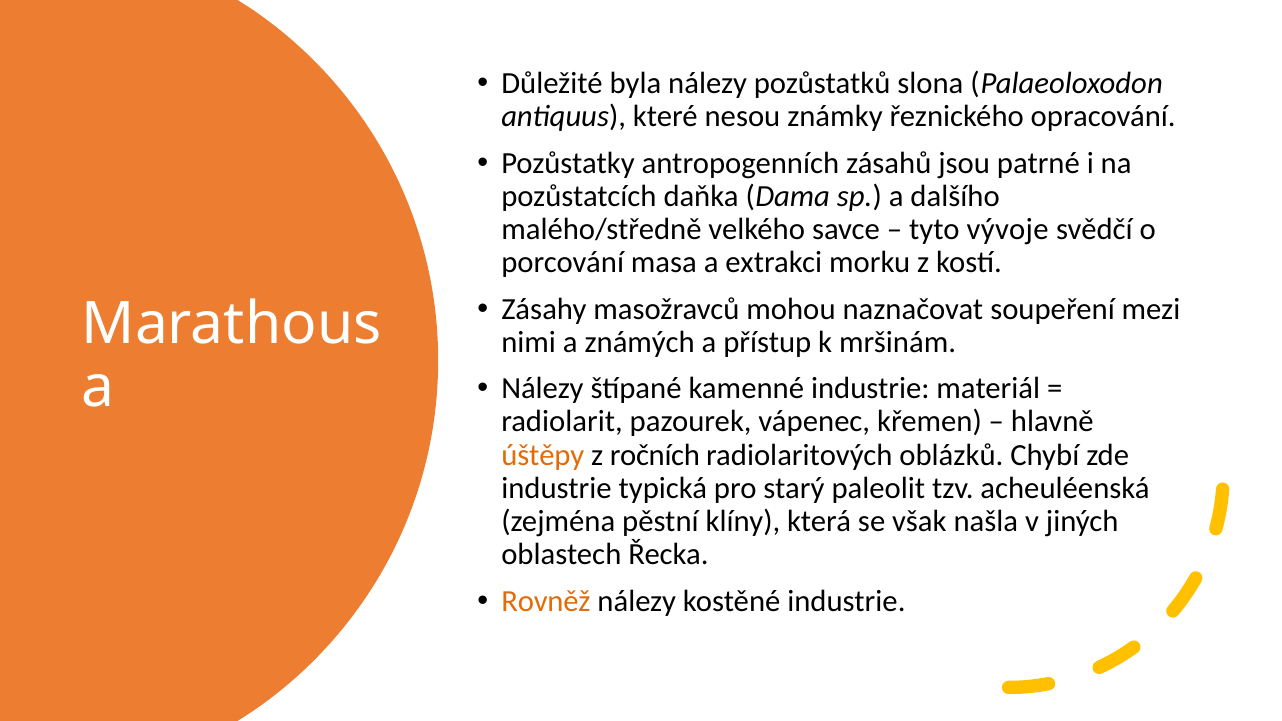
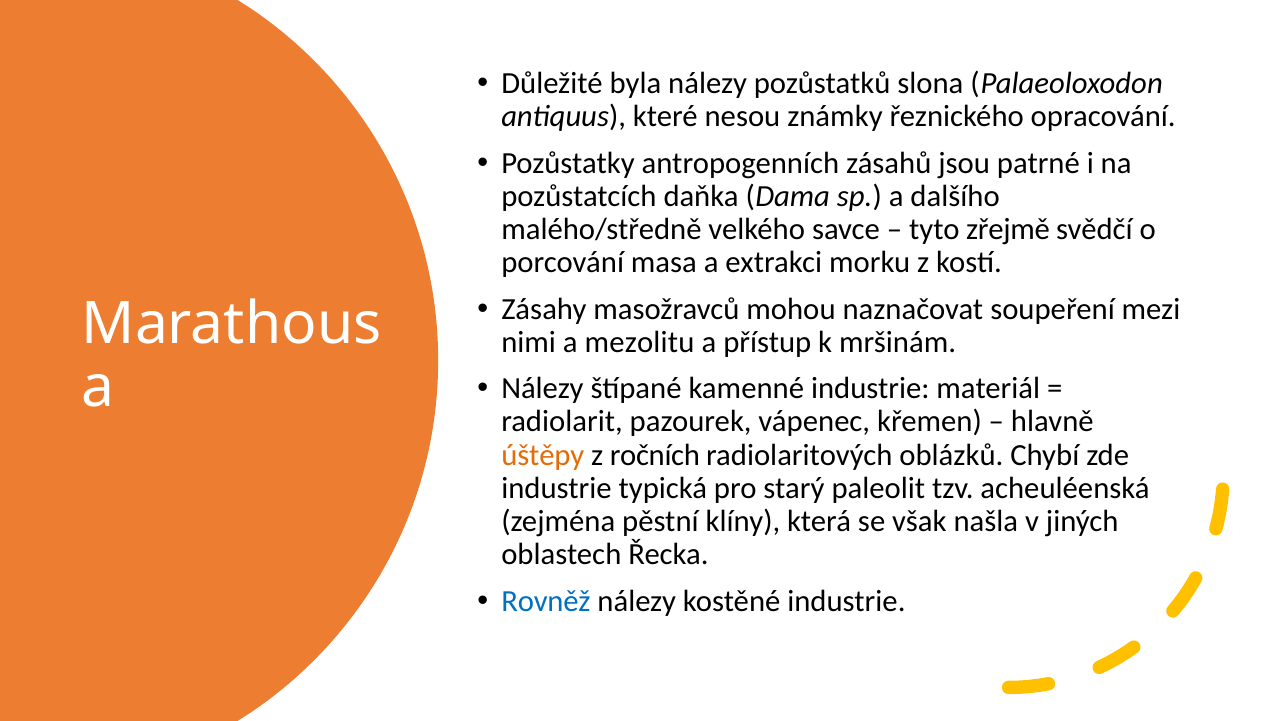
vývoje: vývoje -> zřejmě
známých: známých -> mezolitu
Rovněž colour: orange -> blue
